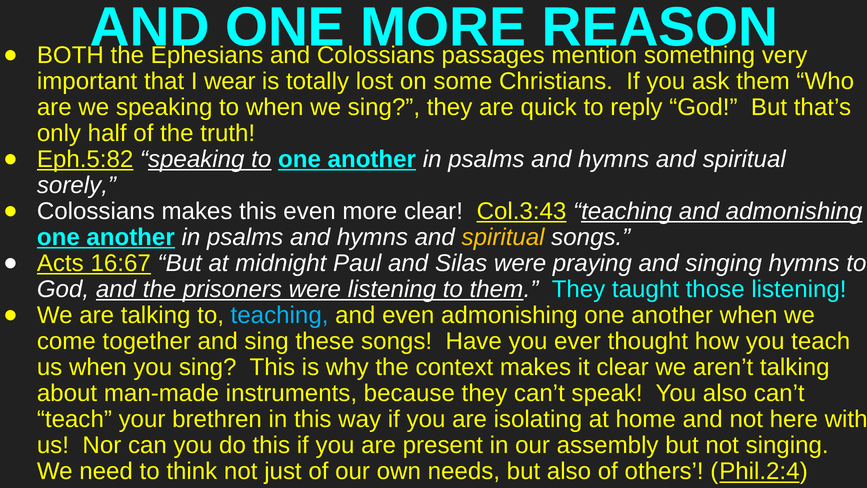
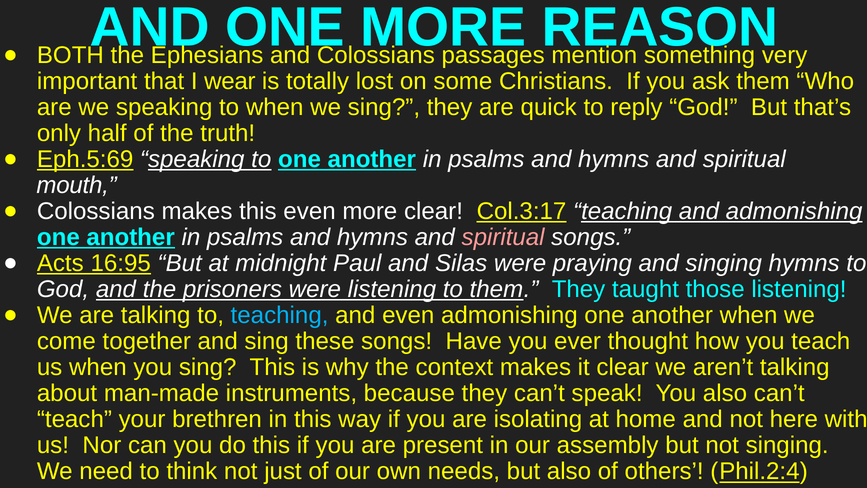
Eph.5:82: Eph.5:82 -> Eph.5:69
sorely: sorely -> mouth
Col.3:43: Col.3:43 -> Col.3:17
spiritual at (503, 237) colour: yellow -> pink
16:67: 16:67 -> 16:95
